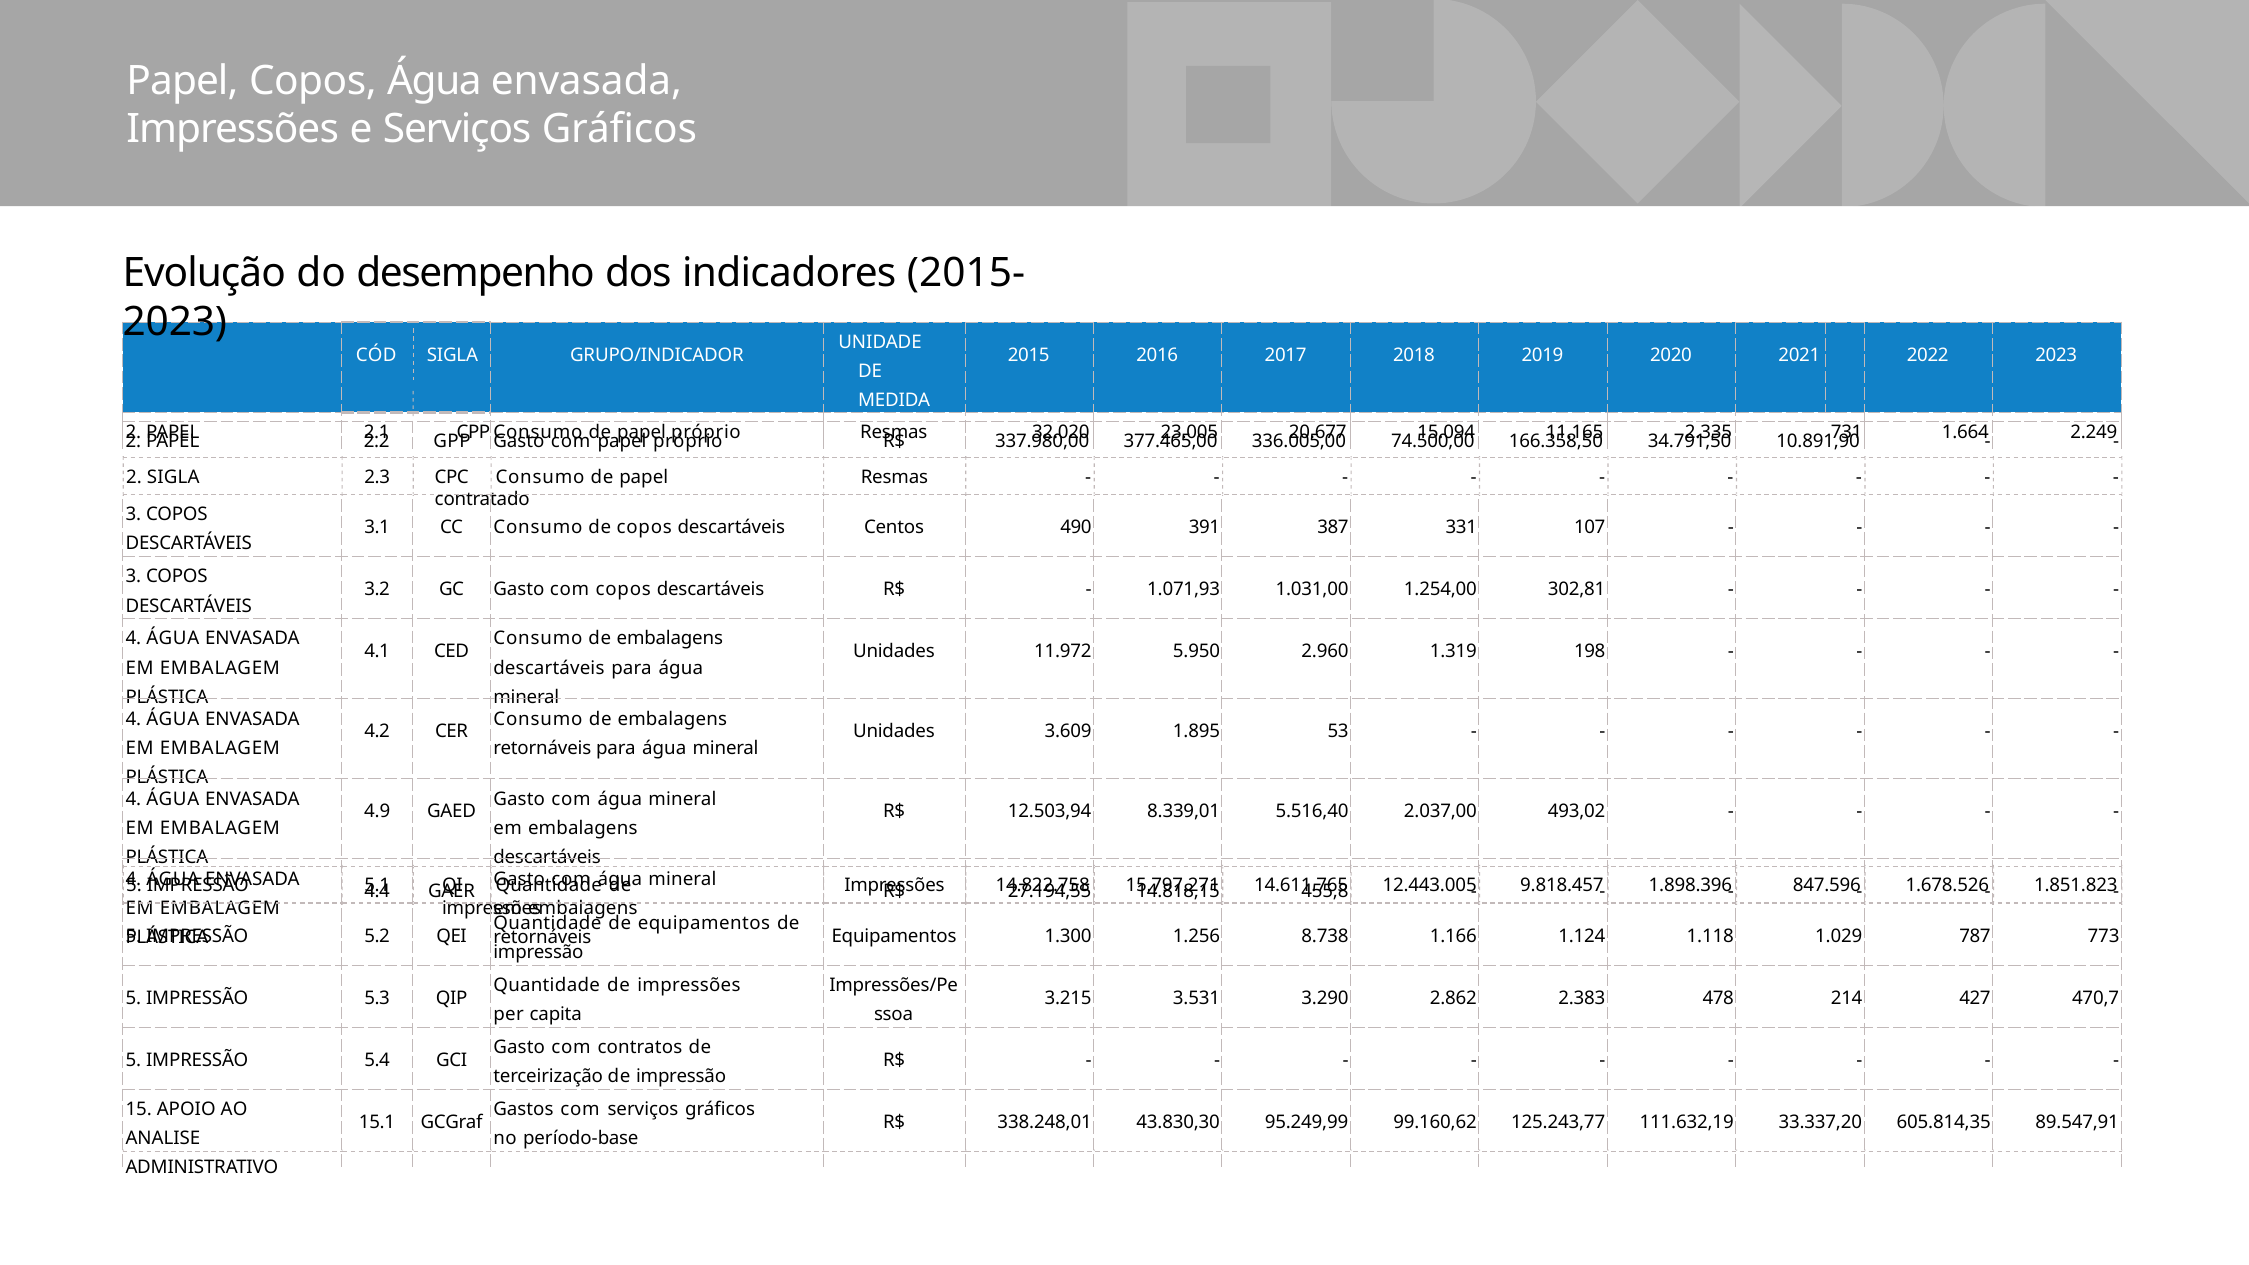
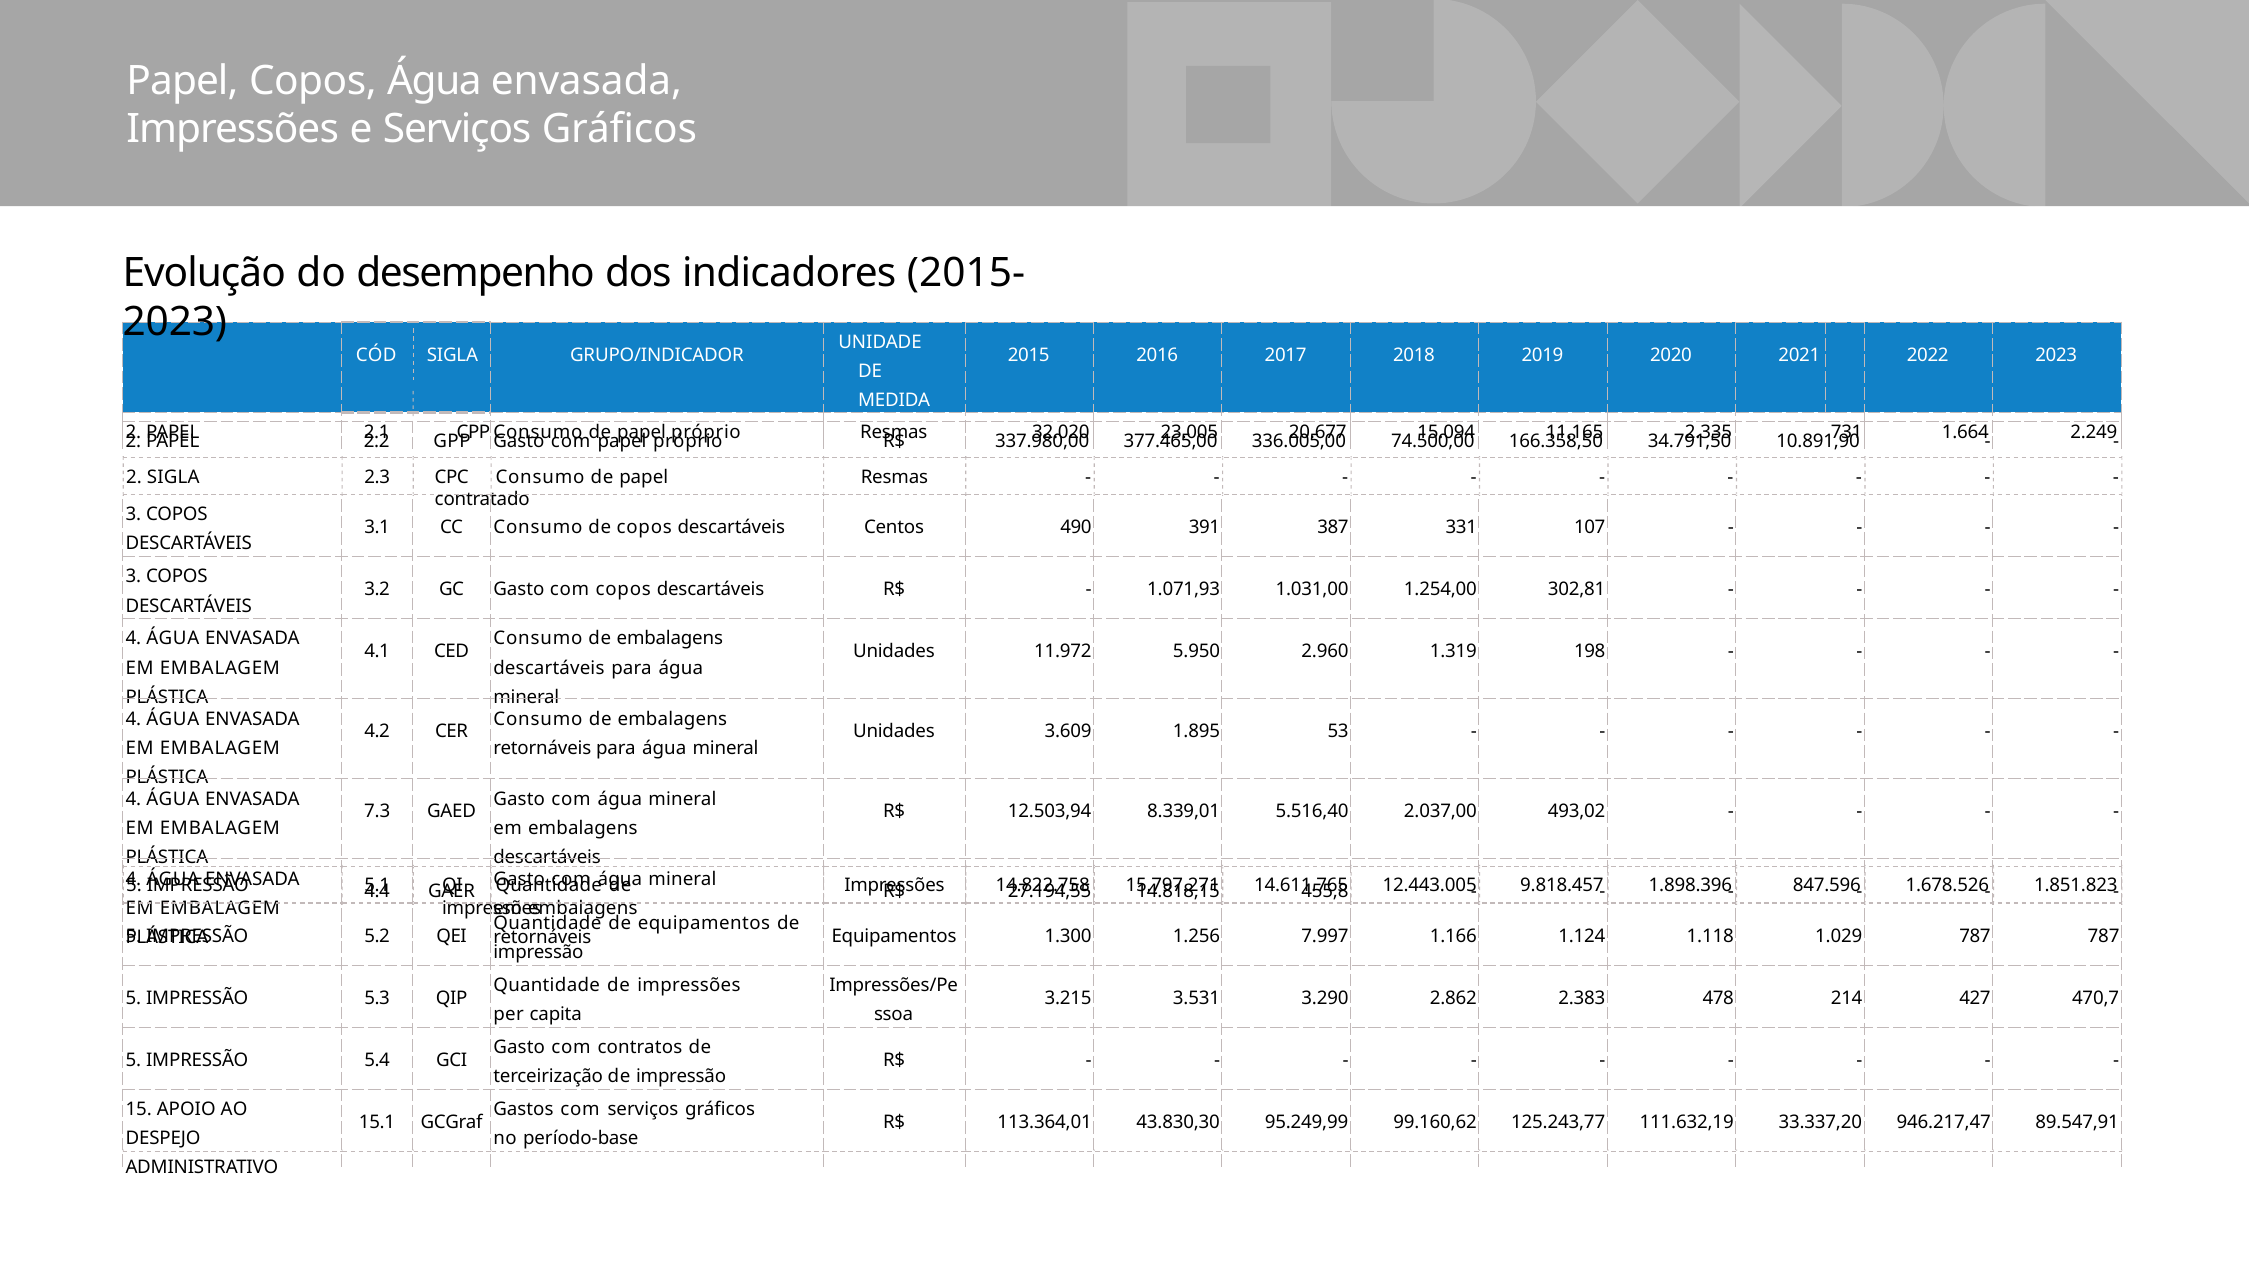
4.9: 4.9 -> 7.3
8.738: 8.738 -> 7.997
787 773: 773 -> 787
338.248,01: 338.248,01 -> 113.364,01
605.814,35: 605.814,35 -> 946.217,47
ANALISE: ANALISE -> DESPEJO
